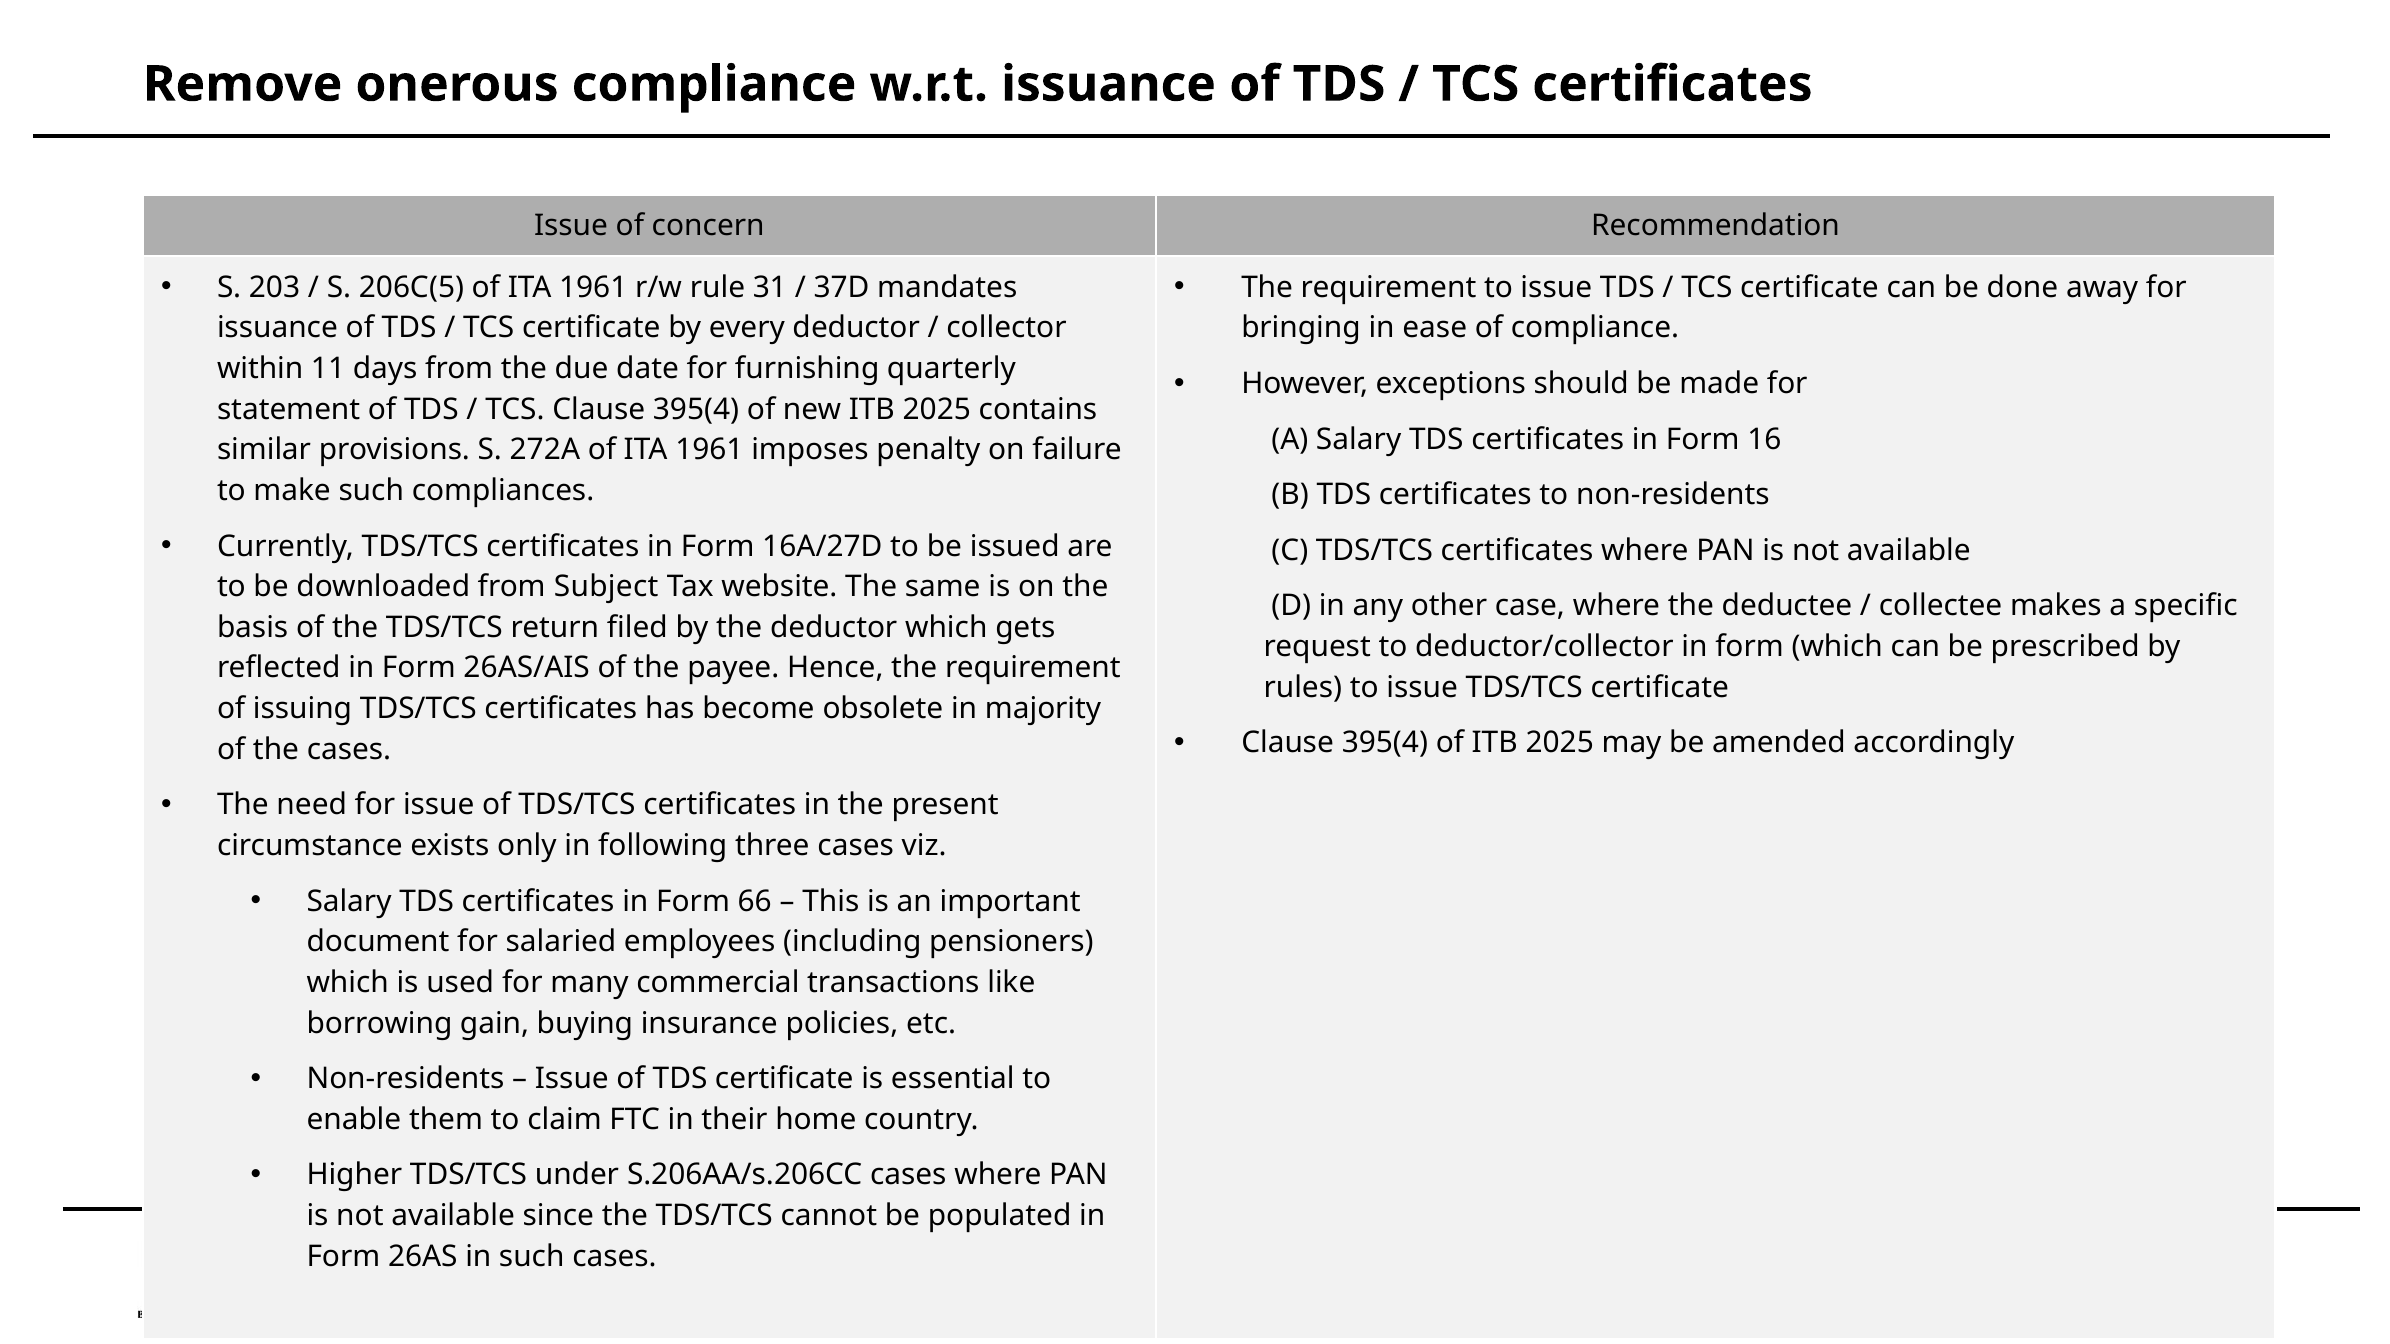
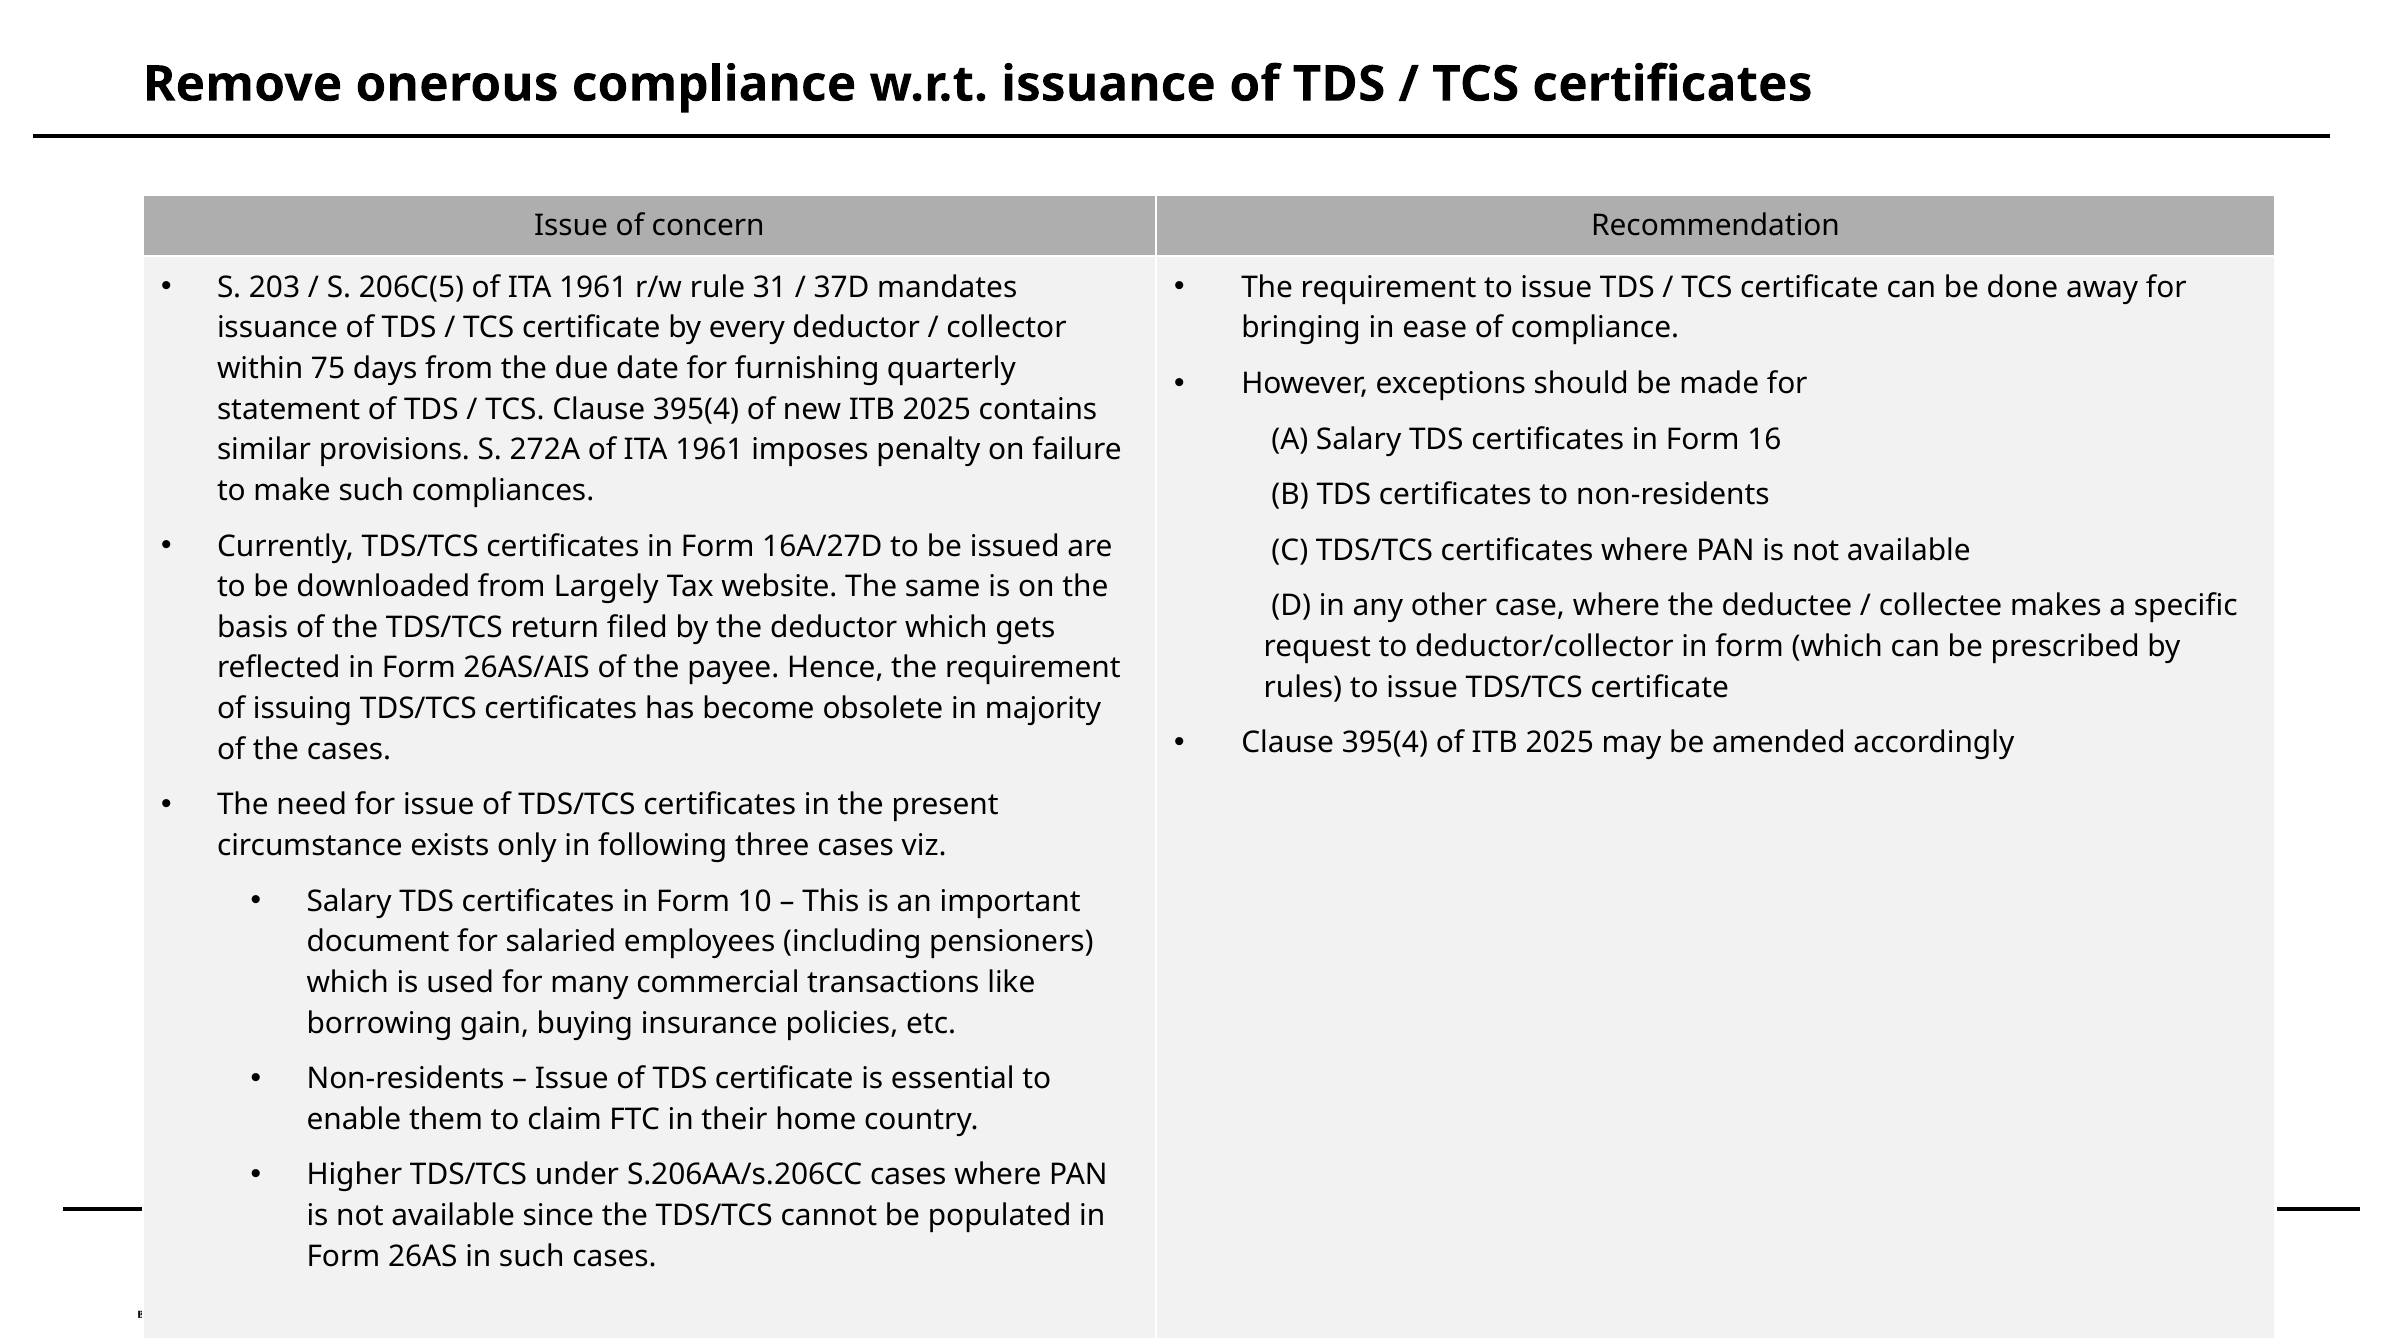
11: 11 -> 75
Subject: Subject -> Largely
66: 66 -> 10
